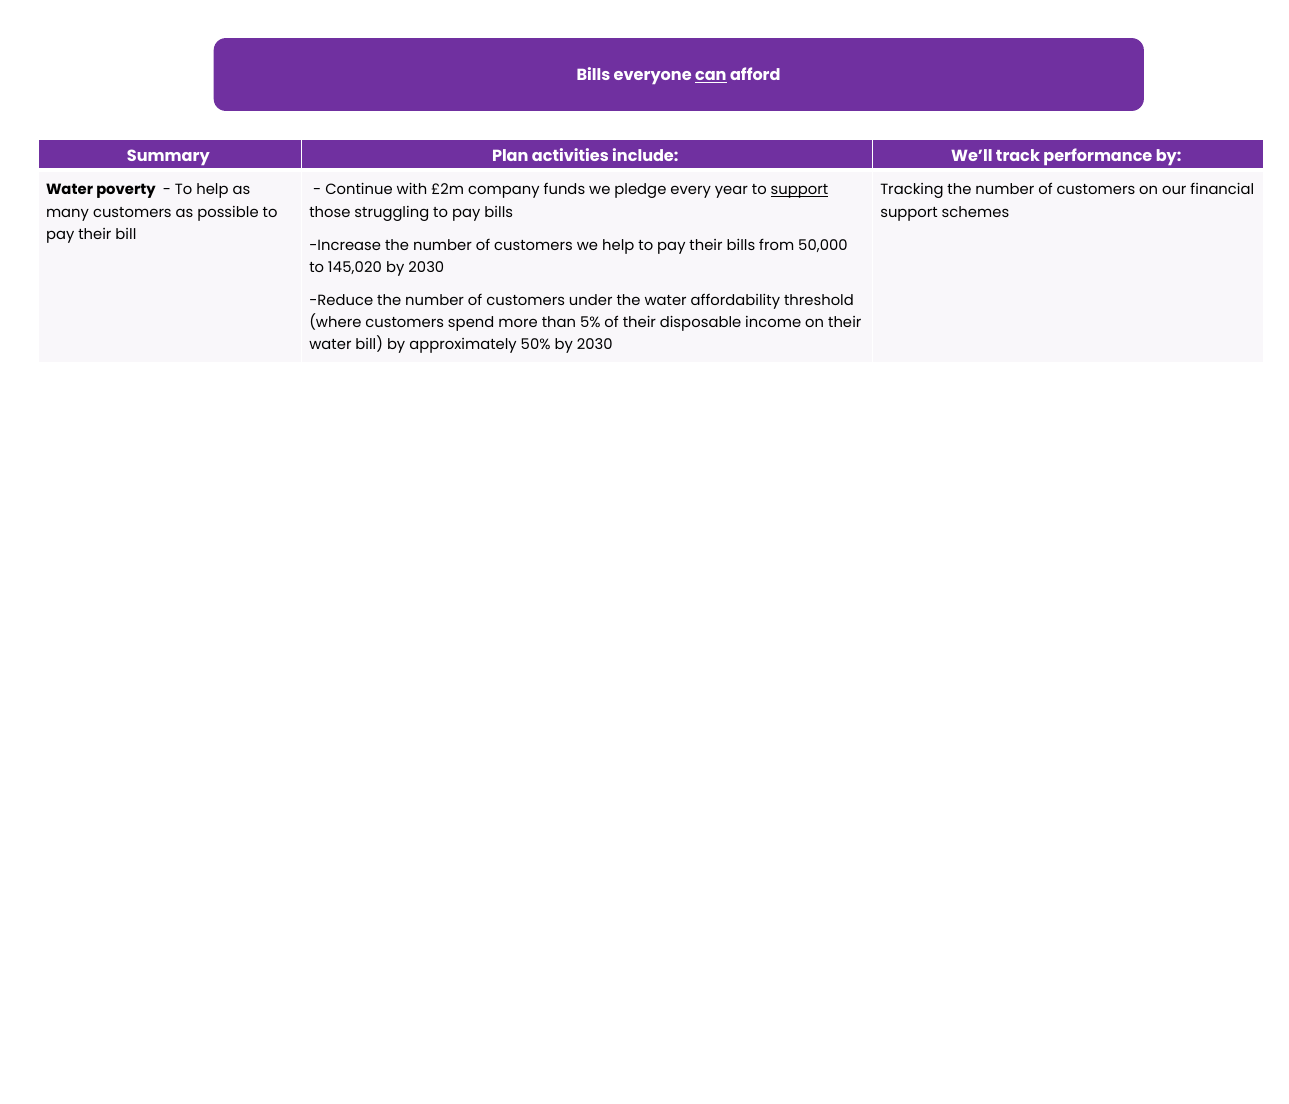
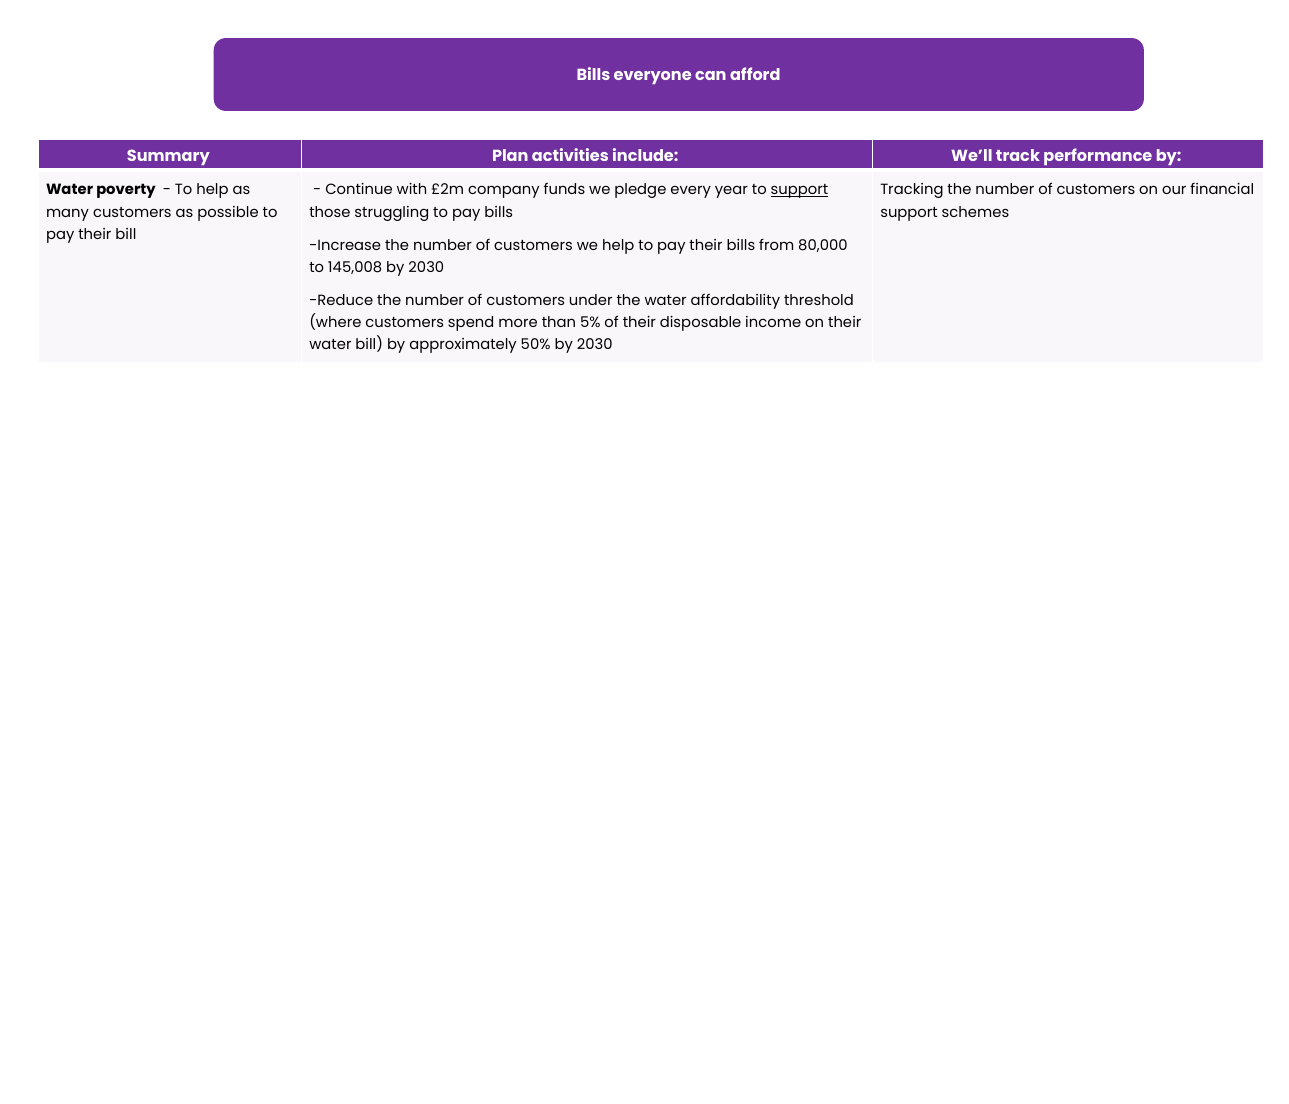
can underline: present -> none
50,000: 50,000 -> 80,000
145,020: 145,020 -> 145,008
